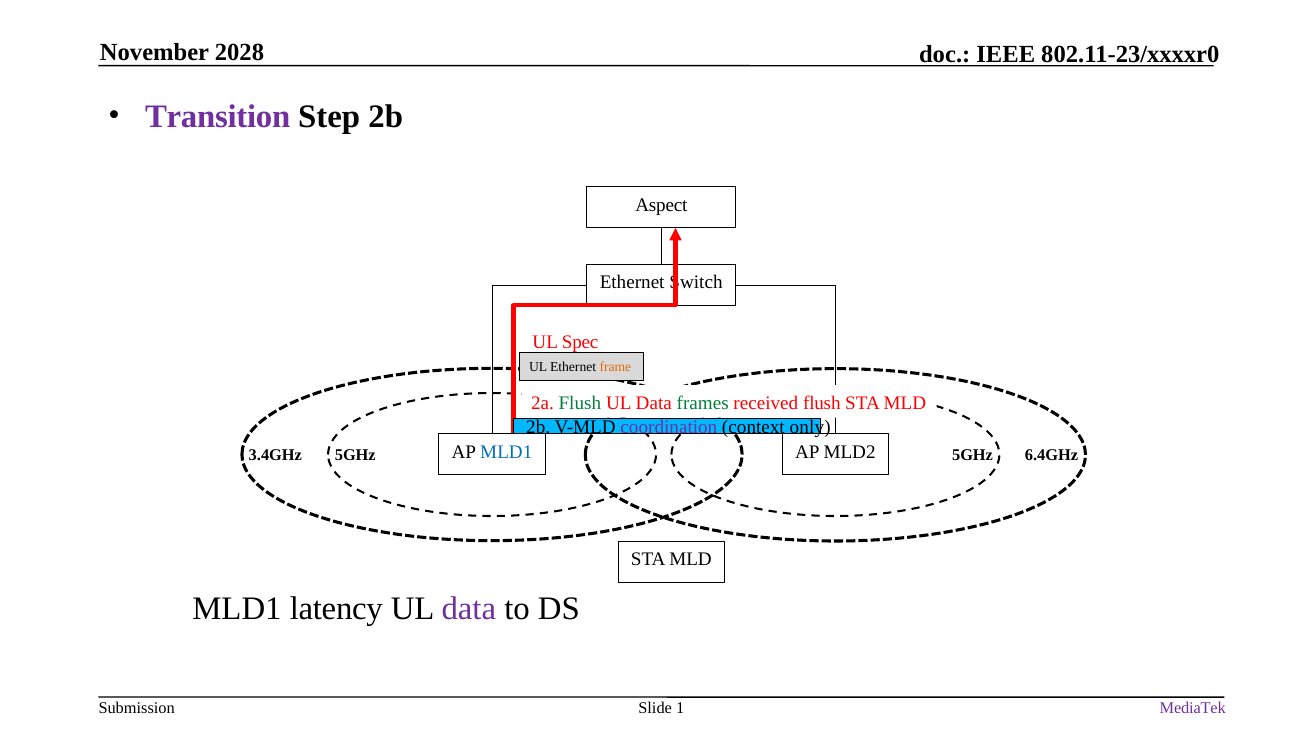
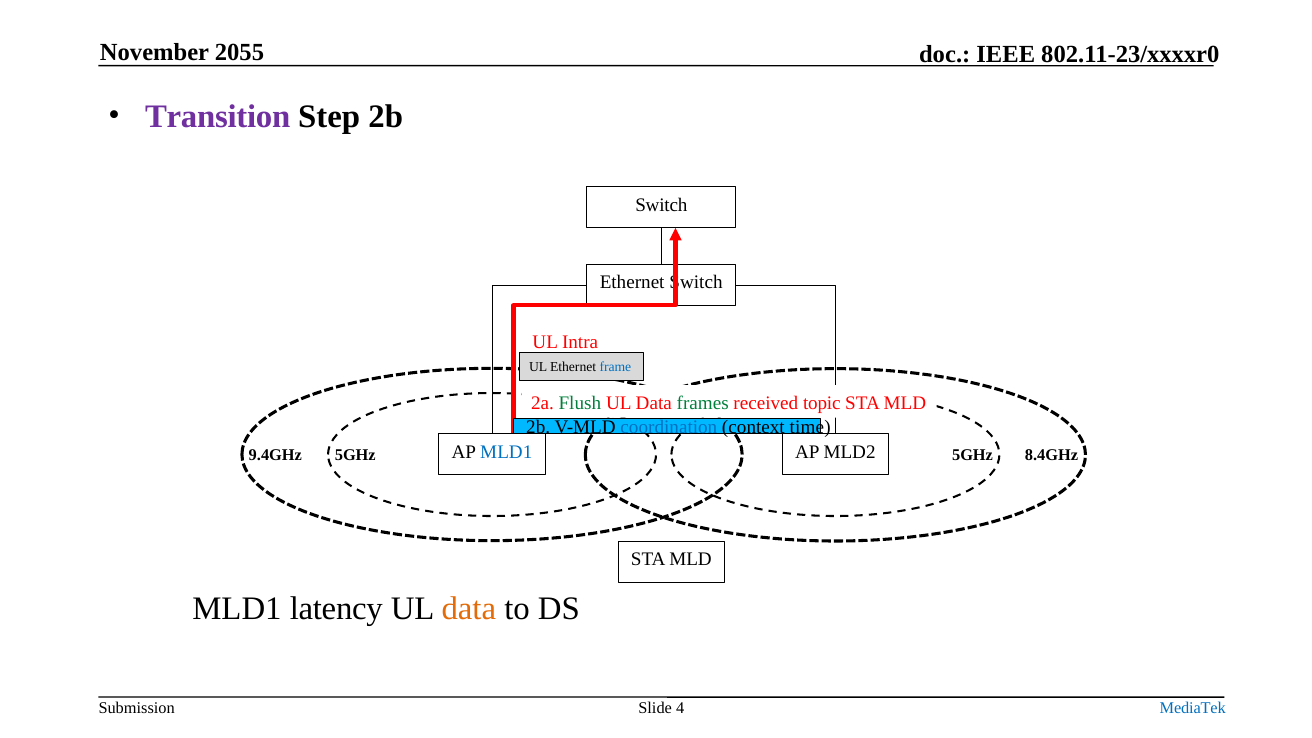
2028: 2028 -> 2055
Aspect at (661, 205): Aspect -> Switch
Spec: Spec -> Intra
frame colour: orange -> blue
received flush: flush -> topic
coordination colour: purple -> blue
only: only -> time
3.4GHz: 3.4GHz -> 9.4GHz
6.4GHz: 6.4GHz -> 8.4GHz
data at (469, 609) colour: purple -> orange
1: 1 -> 4
MediaTek colour: purple -> blue
